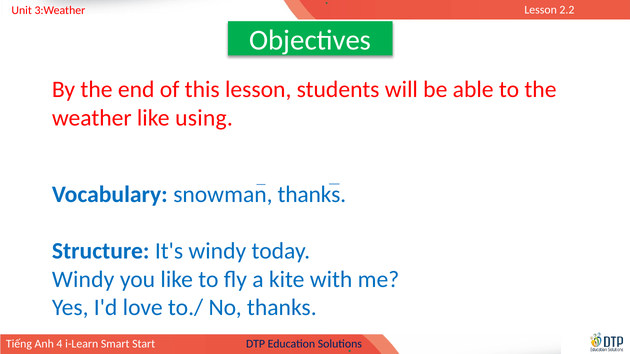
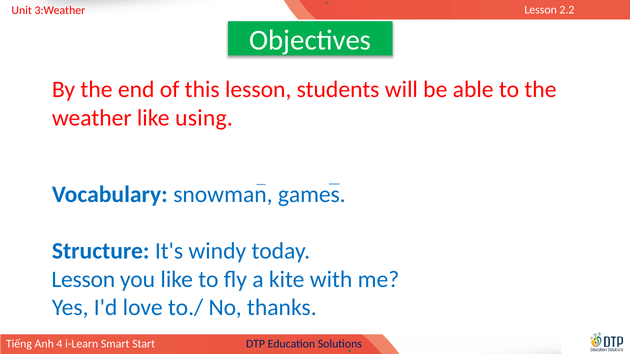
snowman thanks: thanks -> games
Windy at (83, 280): Windy -> Lesson
